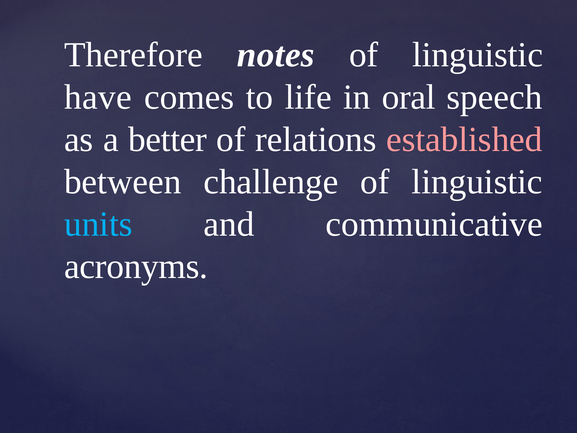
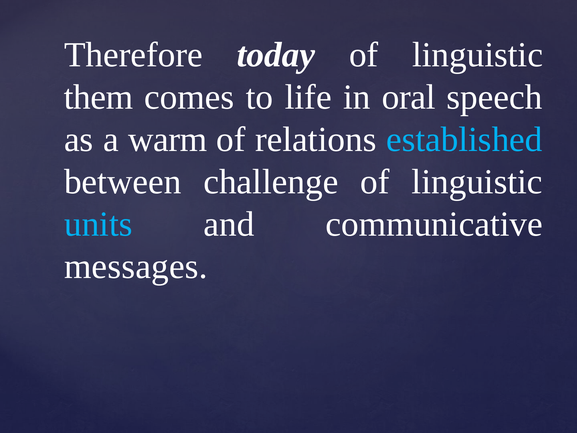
notes: notes -> today
have: have -> them
better: better -> warm
established colour: pink -> light blue
acronyms: acronyms -> messages
